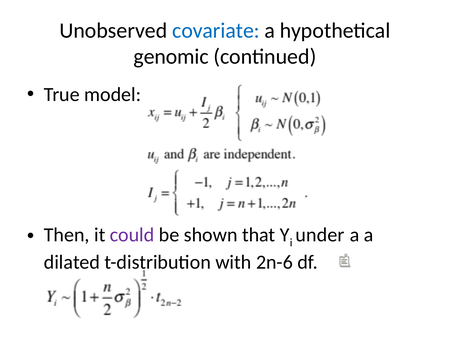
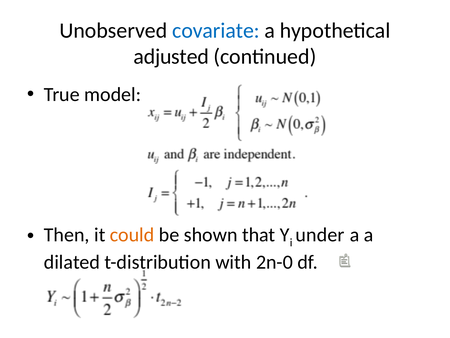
genomic: genomic -> adjusted
could colour: purple -> orange
2n-6: 2n-6 -> 2n-0
